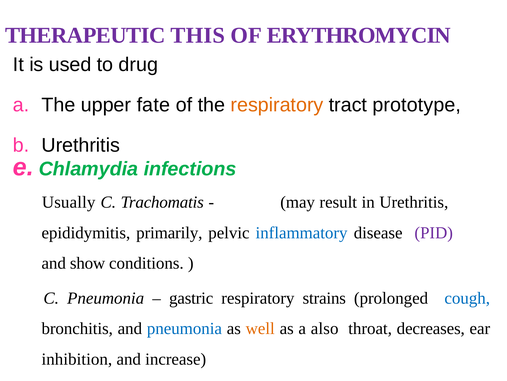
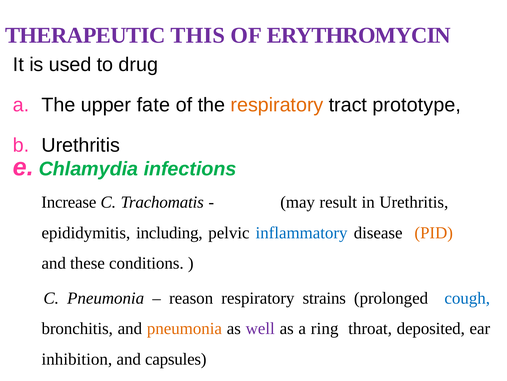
Usually: Usually -> Increase
primarily: primarily -> including
PID colour: purple -> orange
show: show -> these
gastric: gastric -> reason
pneumonia at (184, 328) colour: blue -> orange
well colour: orange -> purple
also: also -> ring
decreases: decreases -> deposited
increase: increase -> capsules
